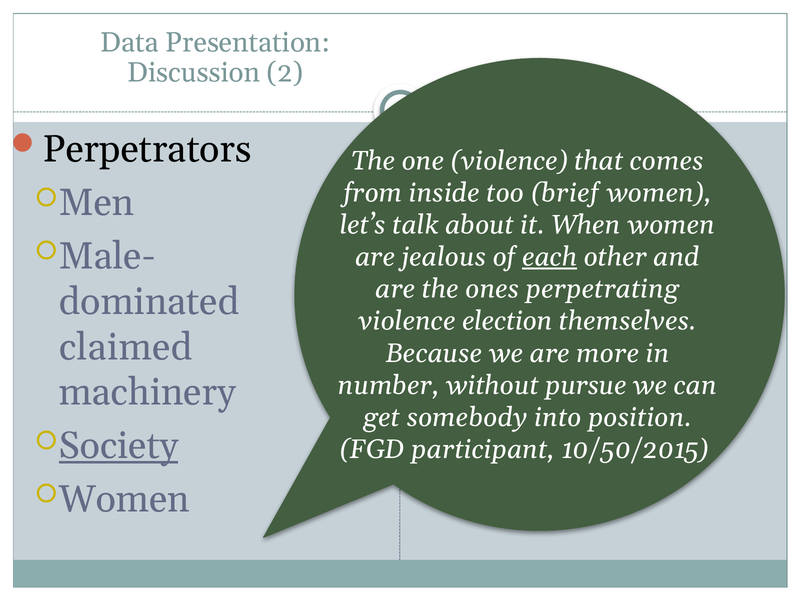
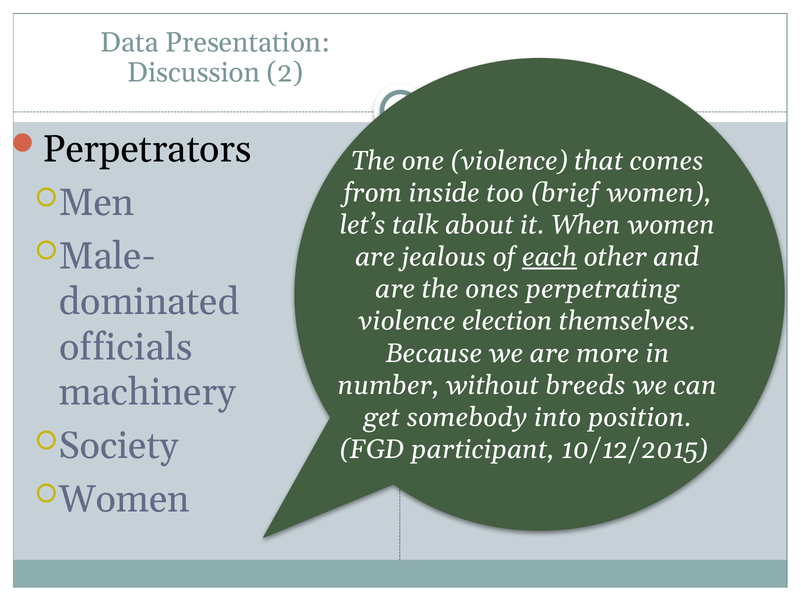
claimed: claimed -> officials
pursue: pursue -> breeds
Society underline: present -> none
10/50/2015: 10/50/2015 -> 10/12/2015
